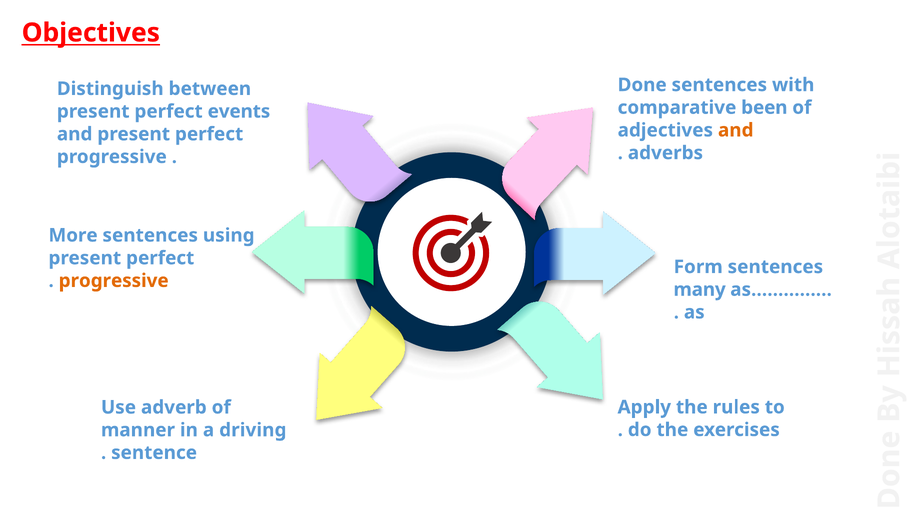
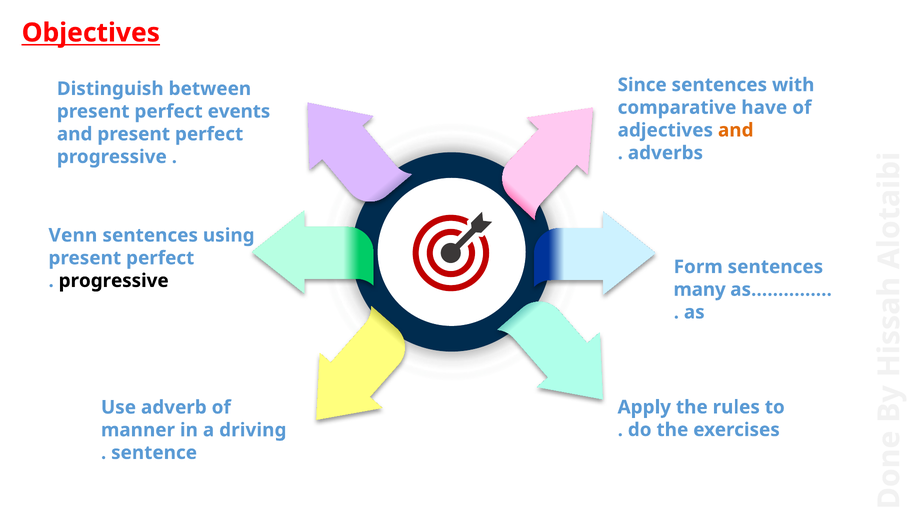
Done: Done -> Since
been: been -> have
More: More -> Venn
progressive at (114, 281) colour: orange -> black
